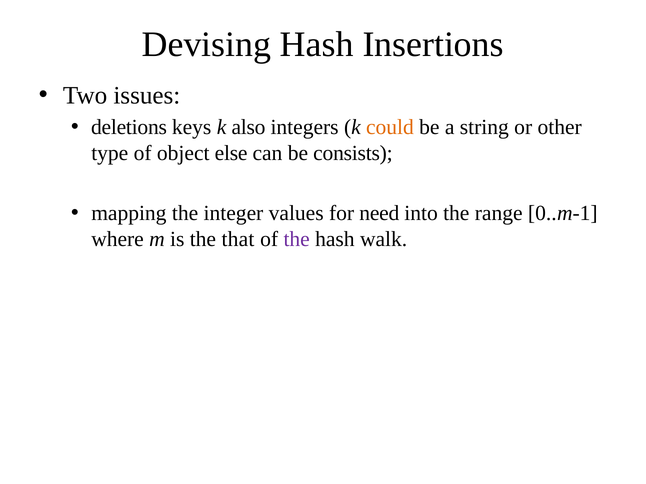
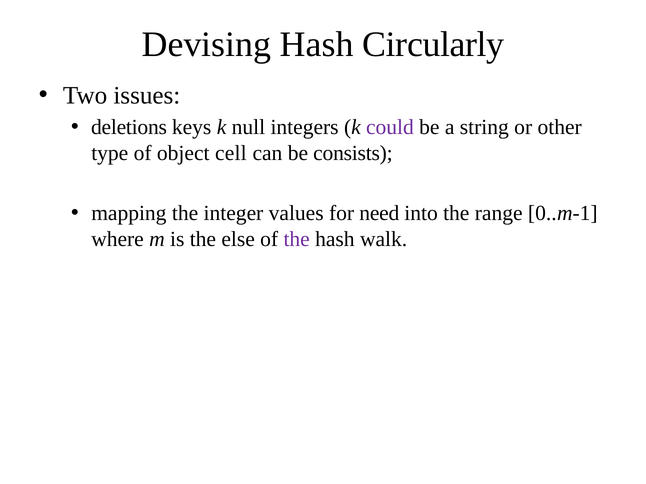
Insertions: Insertions -> Circularly
also: also -> null
could colour: orange -> purple
else: else -> cell
that: that -> else
